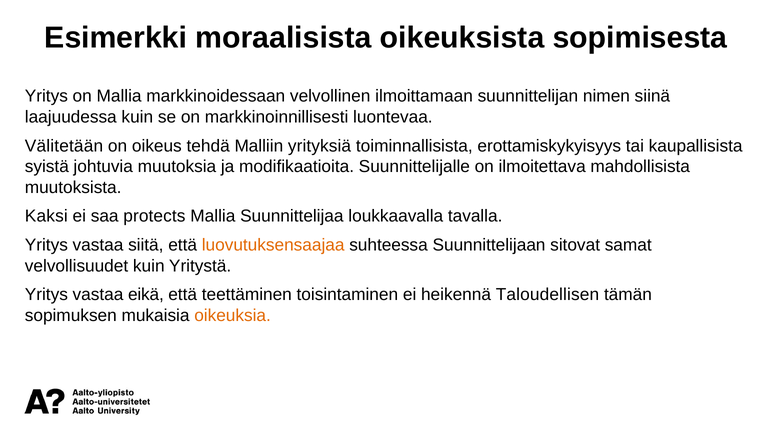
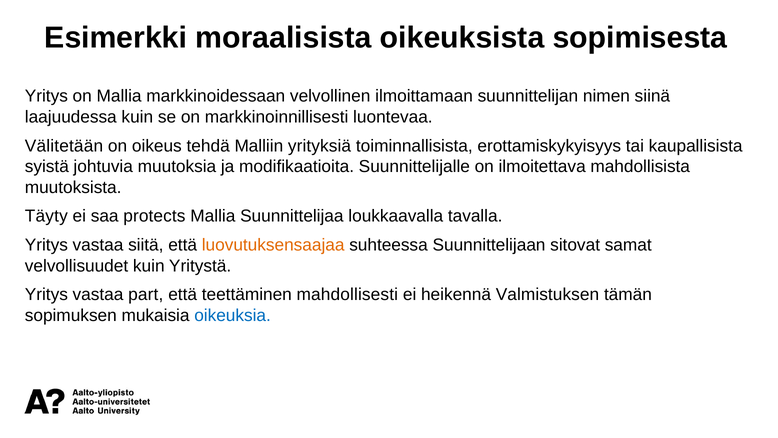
Kaksi: Kaksi -> Täyty
eikä: eikä -> part
toisintaminen: toisintaminen -> mahdollisesti
Taloudellisen: Taloudellisen -> Valmistuksen
oikeuksia colour: orange -> blue
